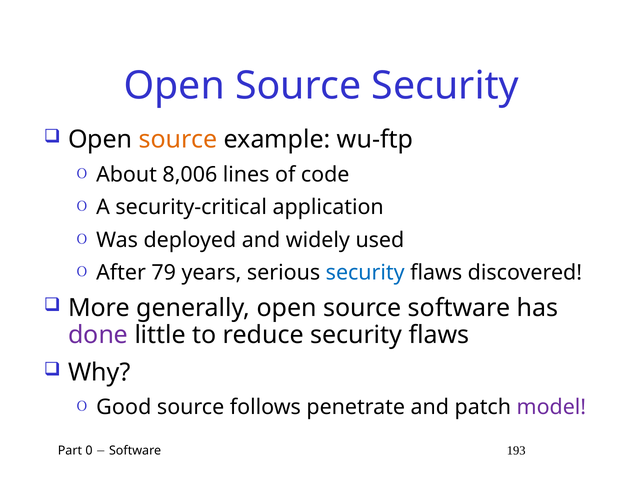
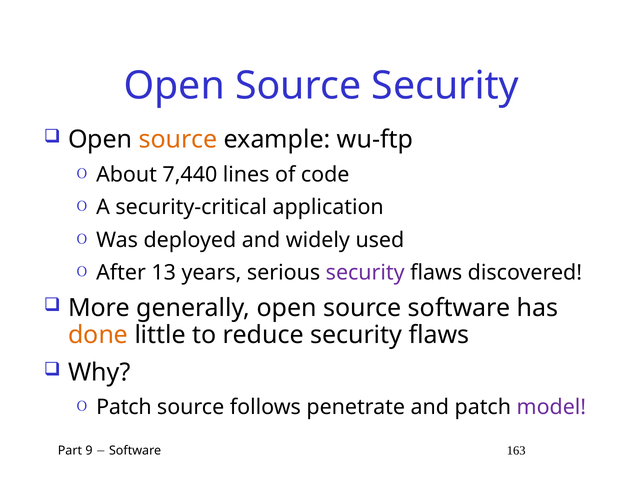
8,006: 8,006 -> 7,440
79: 79 -> 13
security at (365, 273) colour: blue -> purple
done colour: purple -> orange
Good at (124, 407): Good -> Patch
0: 0 -> 9
193: 193 -> 163
